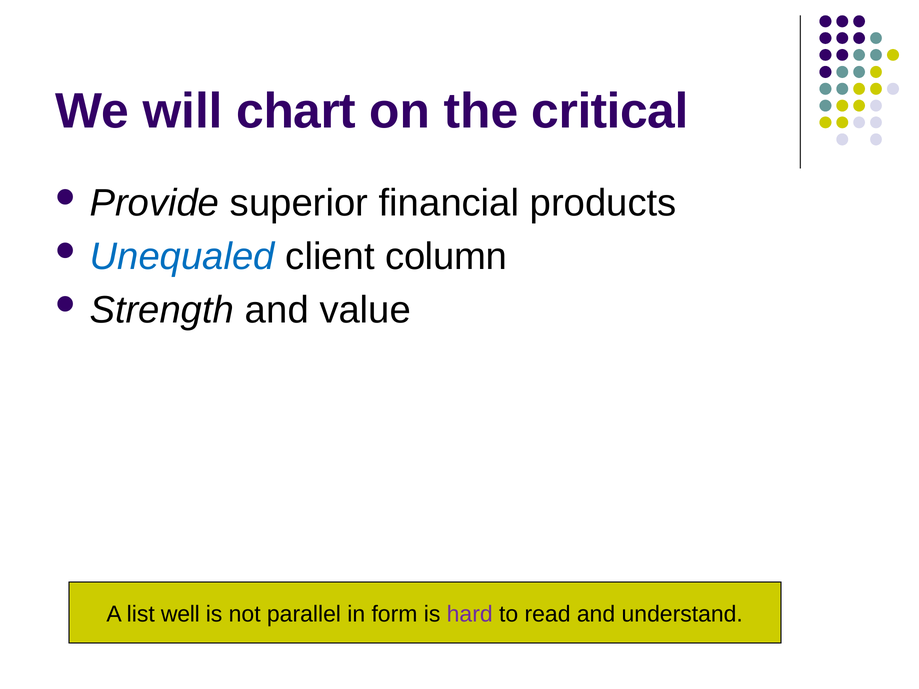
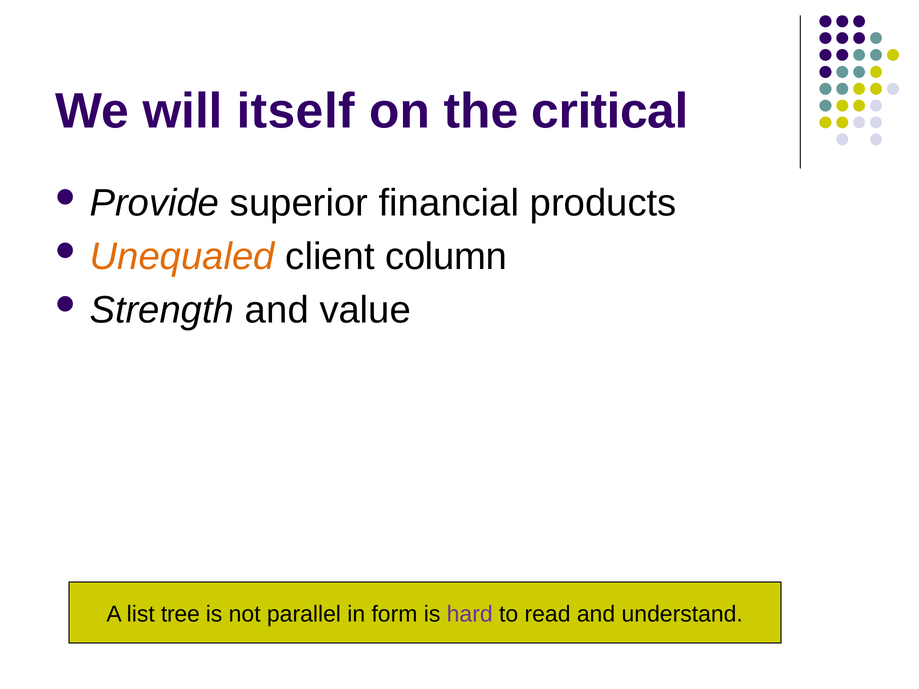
chart: chart -> itself
Unequaled colour: blue -> orange
well: well -> tree
